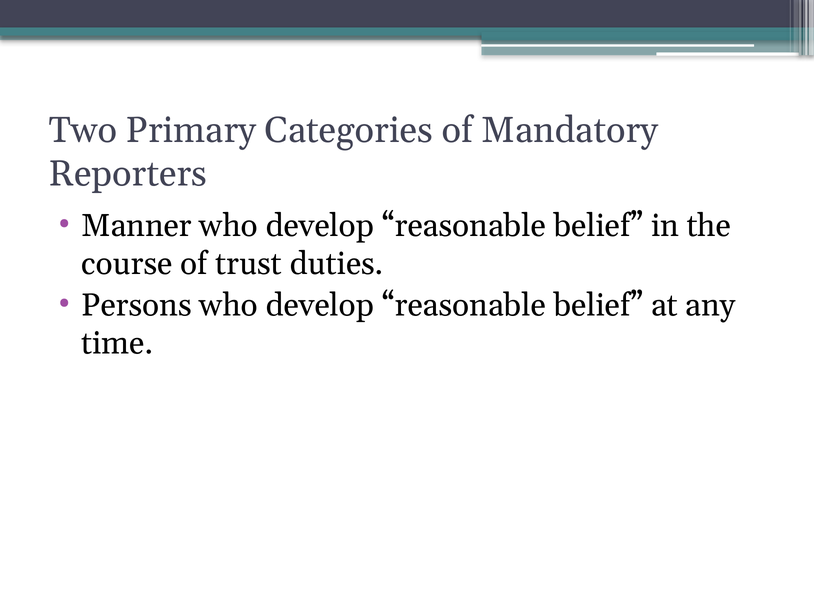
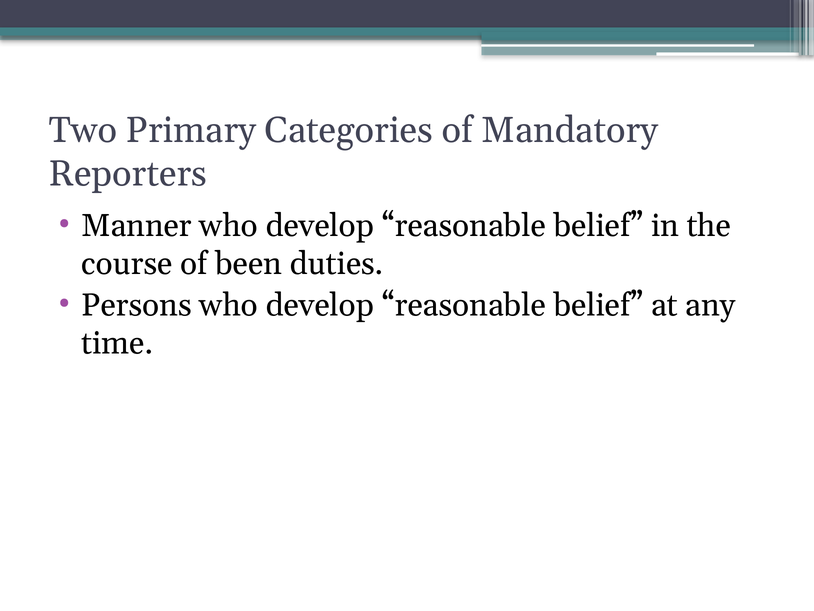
trust: trust -> been
